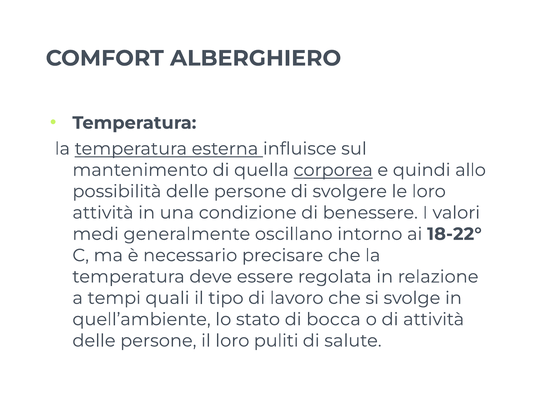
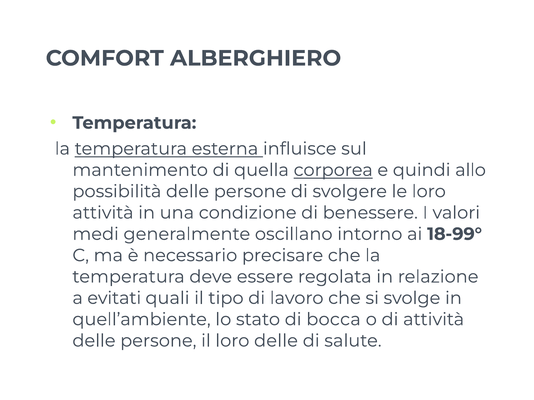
18-22°: 18-22° -> 18-99°
tempi: tempi -> evitati
loro puliti: puliti -> delle
